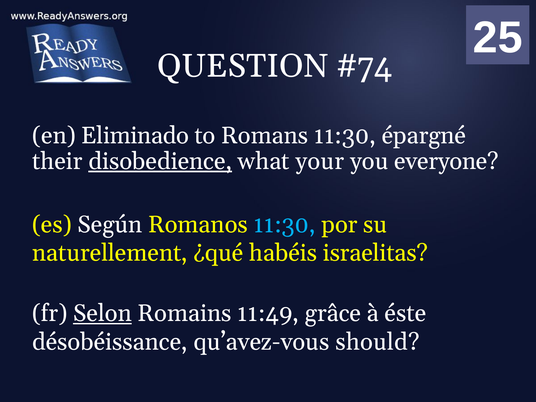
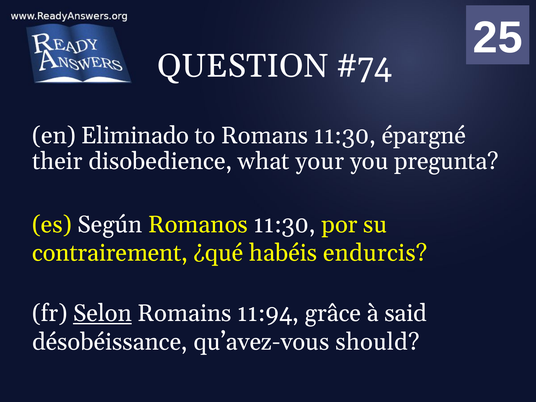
disobedience underline: present -> none
everyone: everyone -> pregunta
11:30 at (285, 224) colour: light blue -> white
naturellement: naturellement -> contrairement
israelitas: israelitas -> endurcis
11:49: 11:49 -> 11:94
éste: éste -> said
